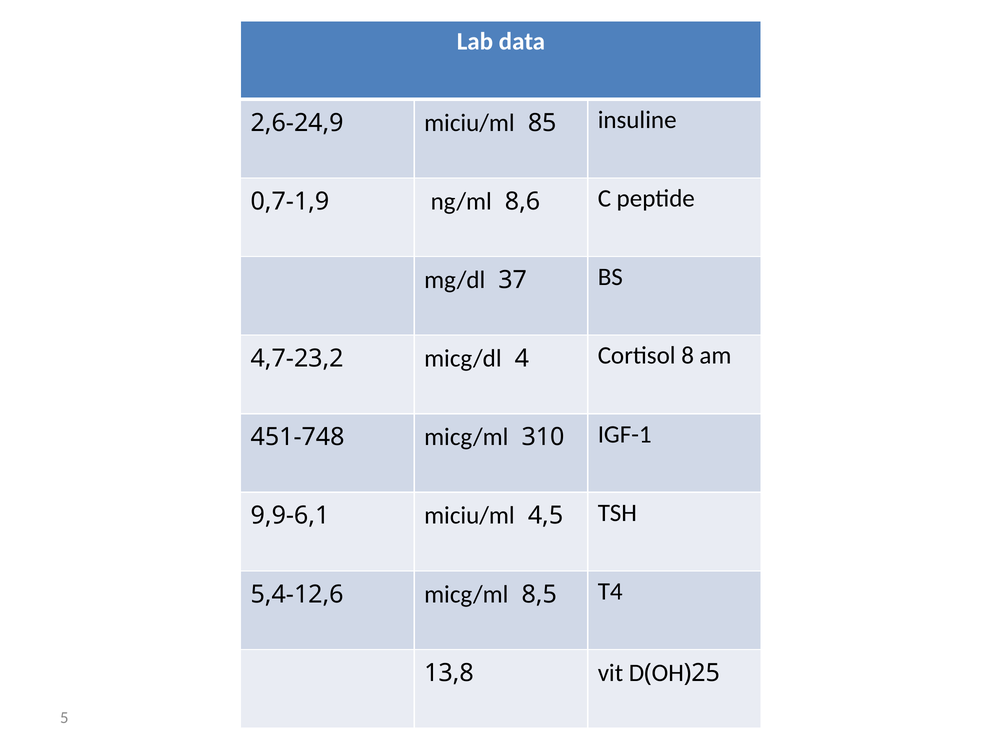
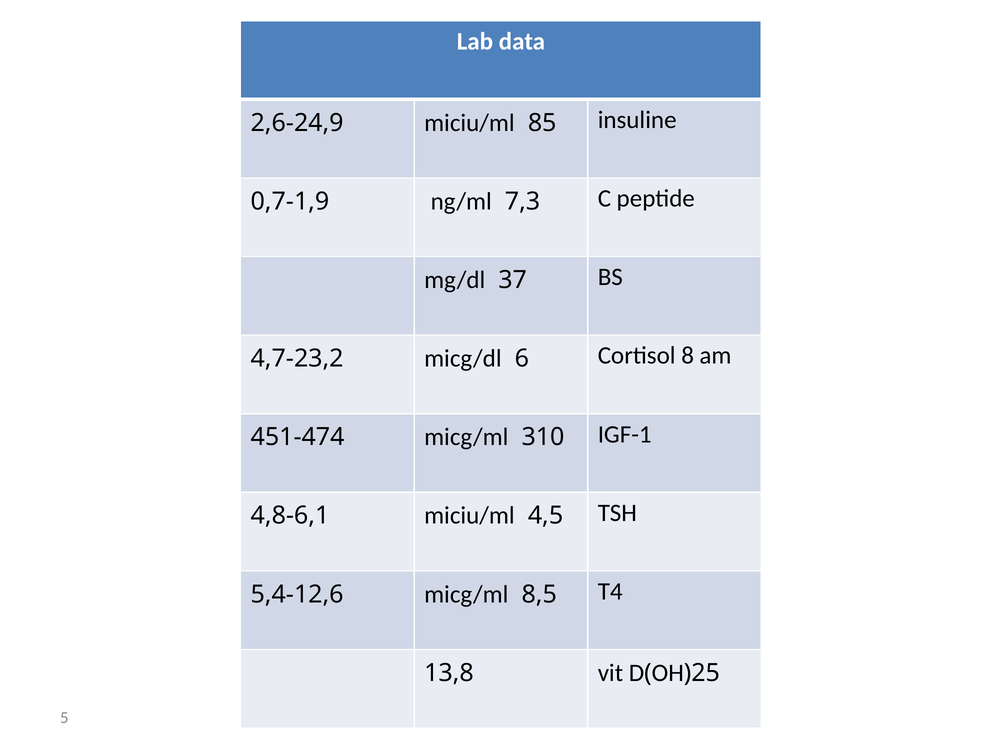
8,6: 8,6 -> 7,3
4: 4 -> 6
451-748: 451-748 -> 451-474
9,9-6,1: 9,9-6,1 -> 4,8-6,1
